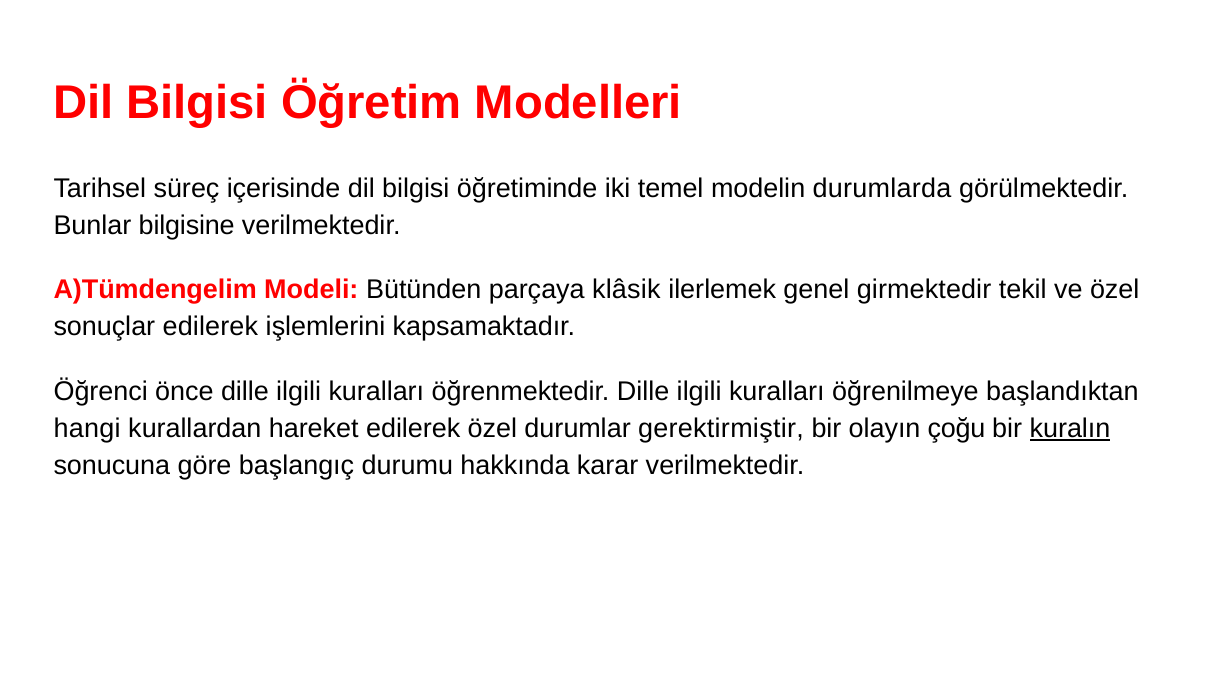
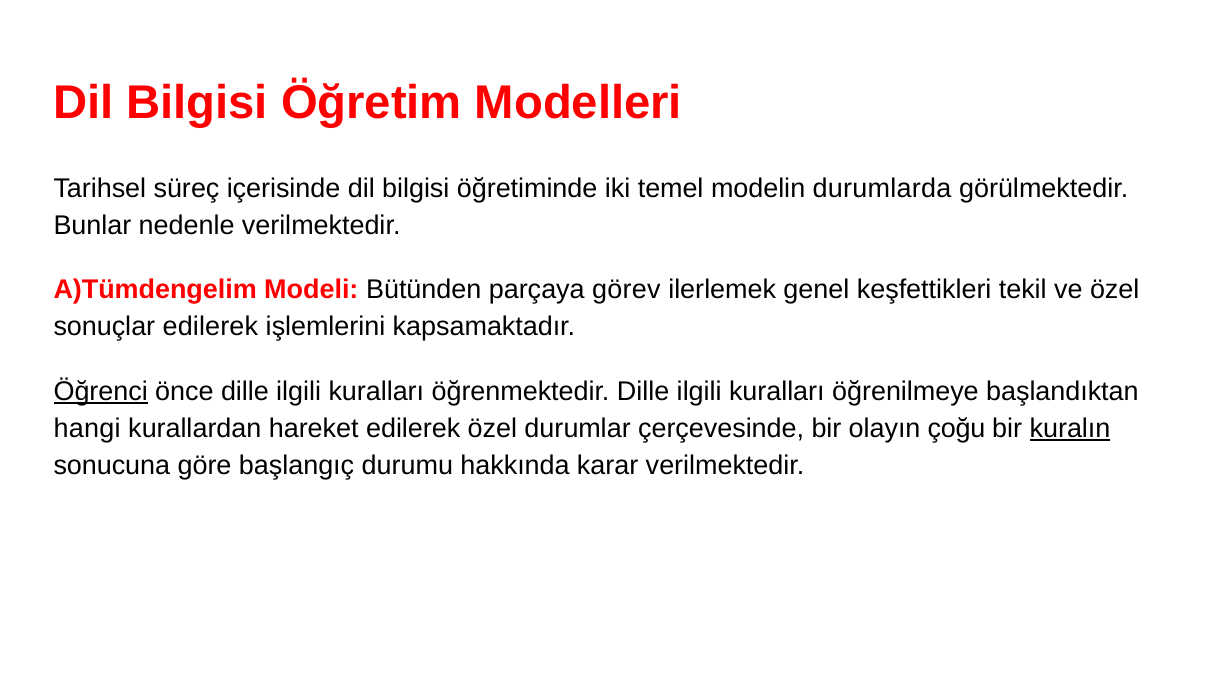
bilgisine: bilgisine -> nedenle
klâsik: klâsik -> görev
girmektedir: girmektedir -> keşfettikleri
Öğrenci underline: none -> present
gerektirmiştir: gerektirmiştir -> çerçevesinde
